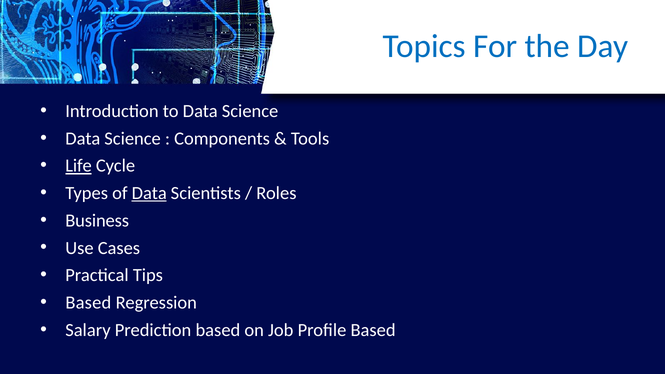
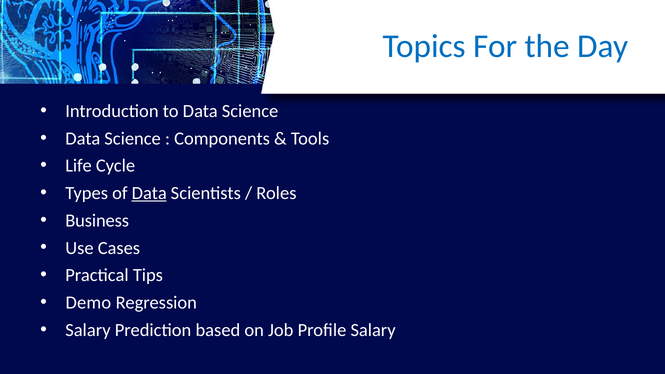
Life underline: present -> none
Based at (88, 303): Based -> Demo
Profile Based: Based -> Salary
